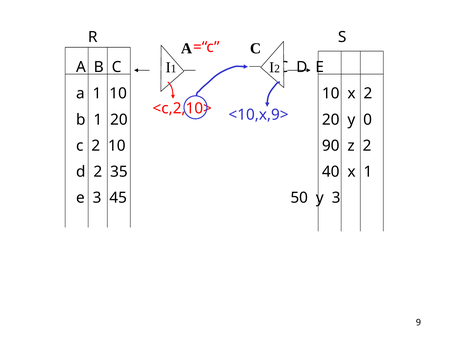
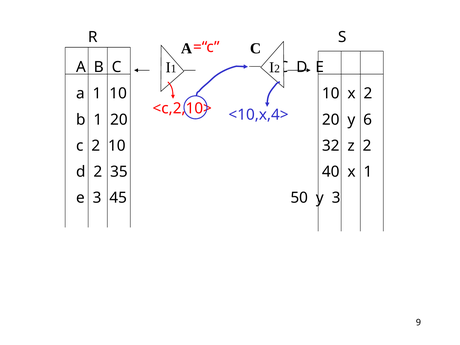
<10,x,9>: <10,x,9> -> <10,x,4>
0: 0 -> 6
90: 90 -> 32
